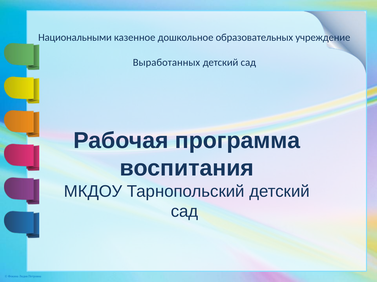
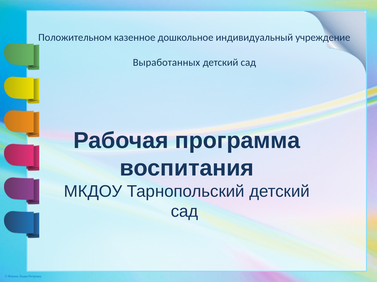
Национальными: Национальными -> Положительном
образовательных: образовательных -> индивидуальный
